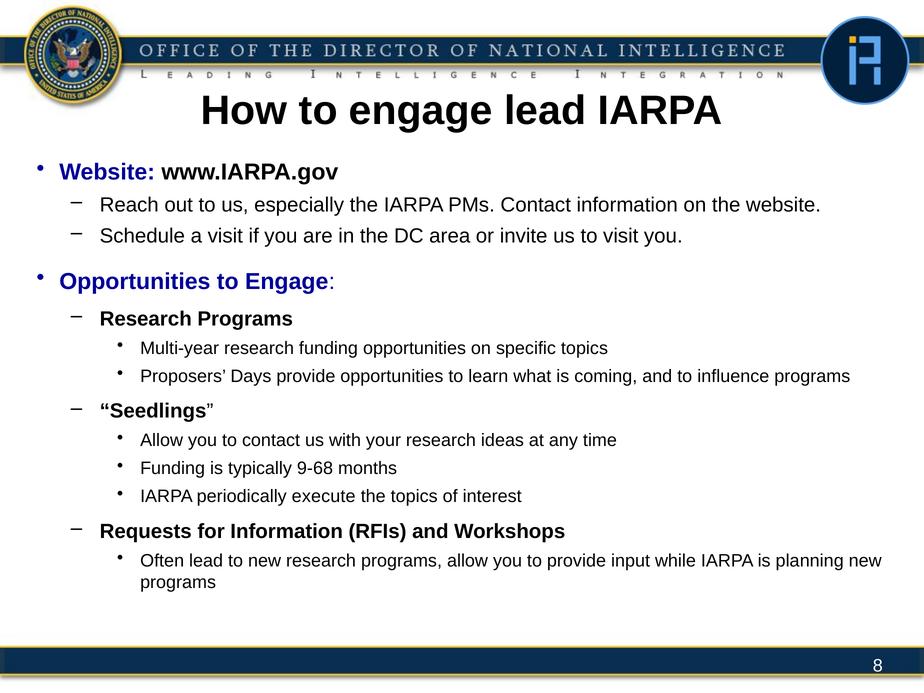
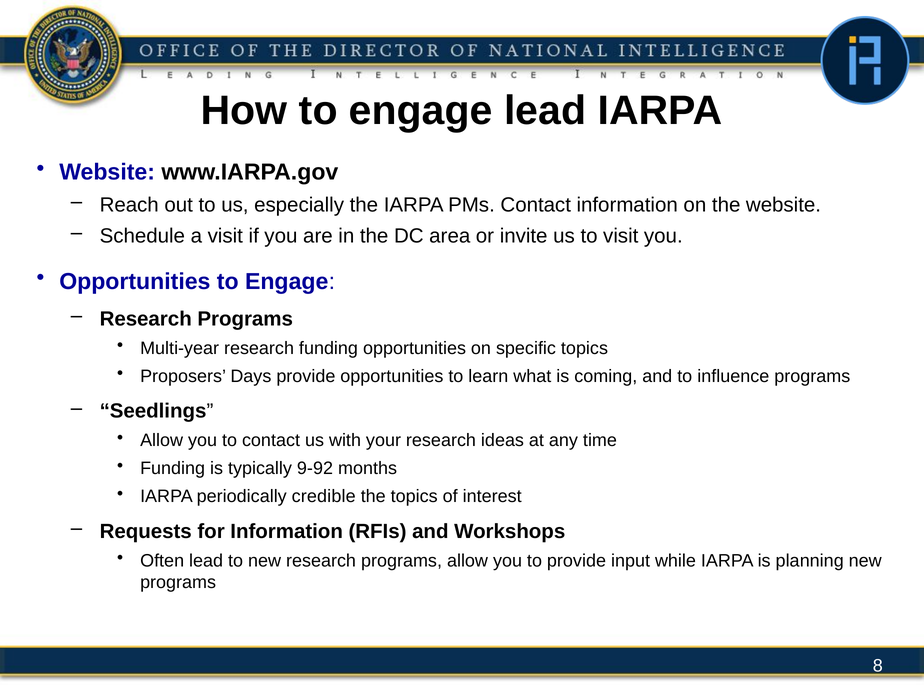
9-68: 9-68 -> 9-92
execute: execute -> credible
